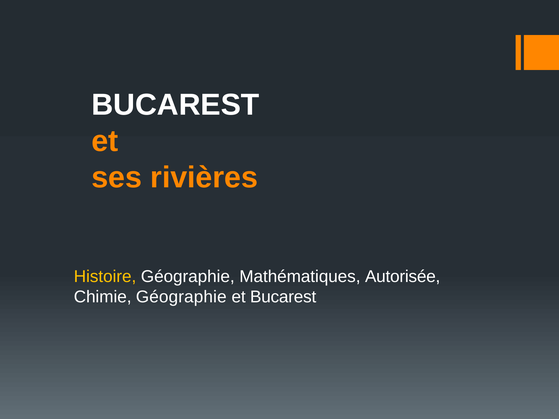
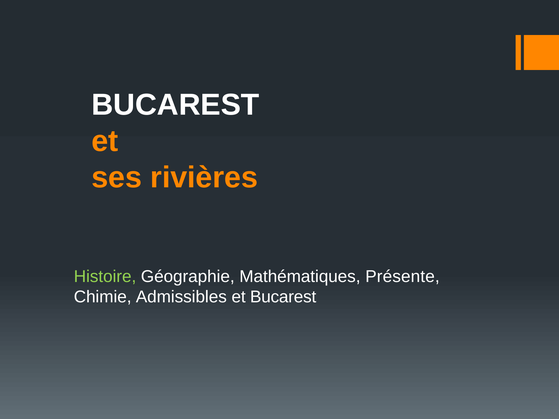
Histoire colour: yellow -> light green
Autorisée: Autorisée -> Présente
Chimie Géographie: Géographie -> Admissibles
